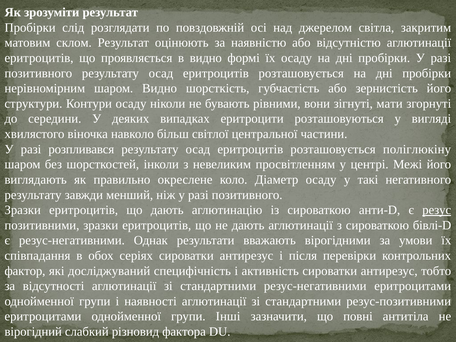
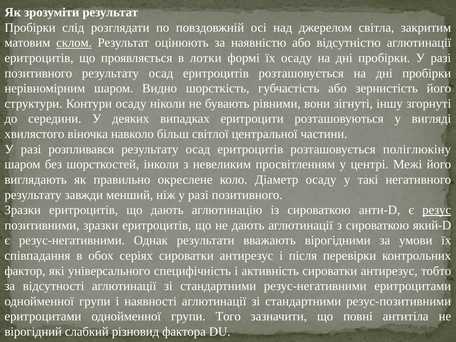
склом underline: none -> present
в видно: видно -> лотки
мати: мати -> іншу
бівлі-D: бівлі-D -> який-D
досліджуваний: досліджуваний -> універсального
Інші: Інші -> Того
